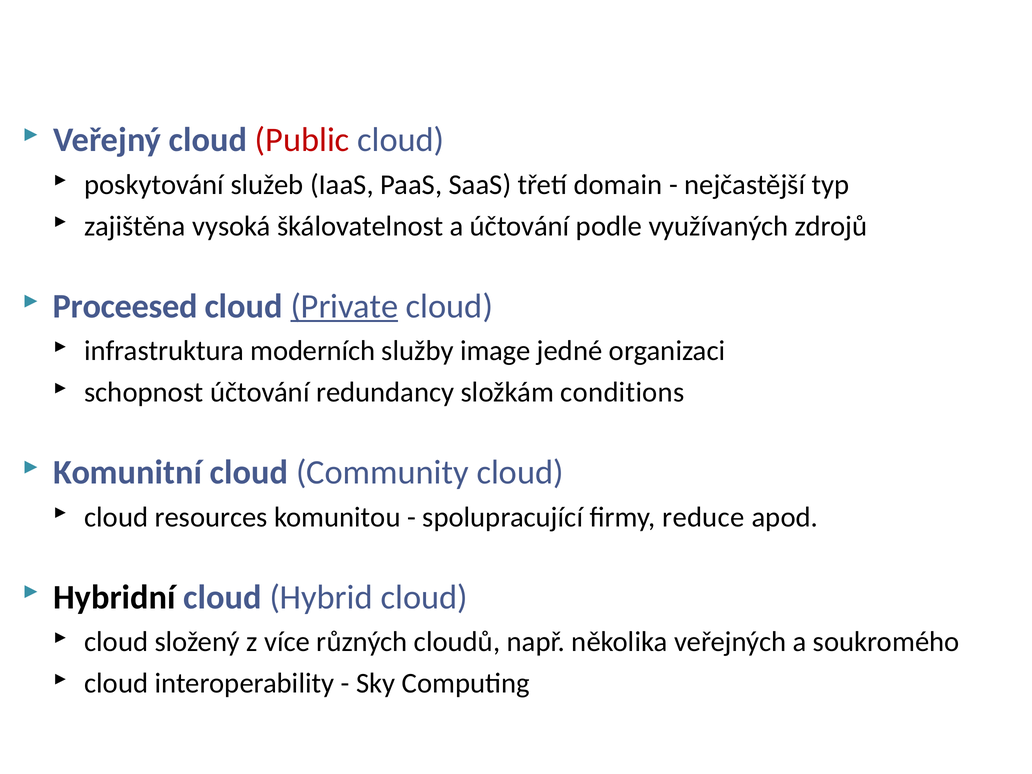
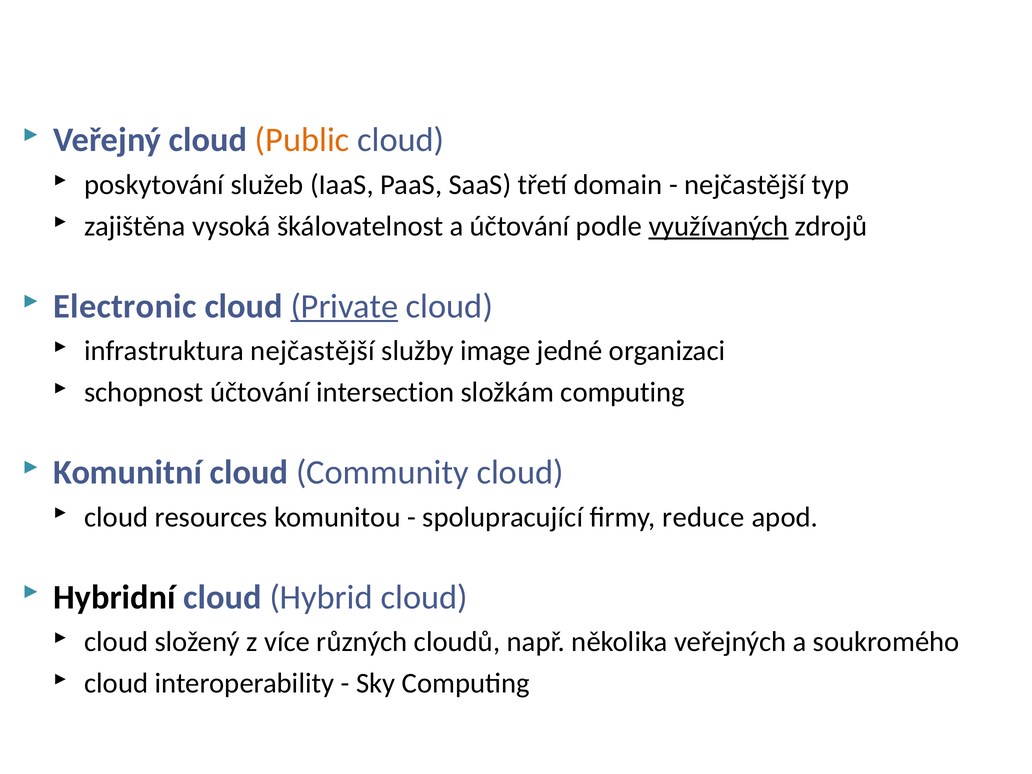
Public colour: red -> orange
využívaných underline: none -> present
Proceesed: Proceesed -> Electronic
infrastruktura moderních: moderních -> nejčastější
redundancy: redundancy -> intersection
složkám conditions: conditions -> computing
